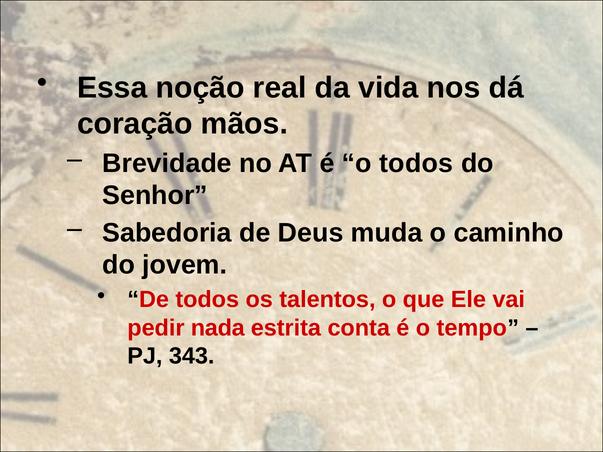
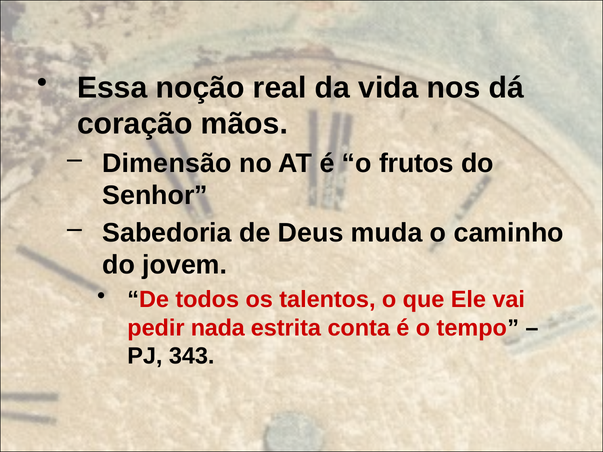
Brevidade: Brevidade -> Dimensão
o todos: todos -> frutos
